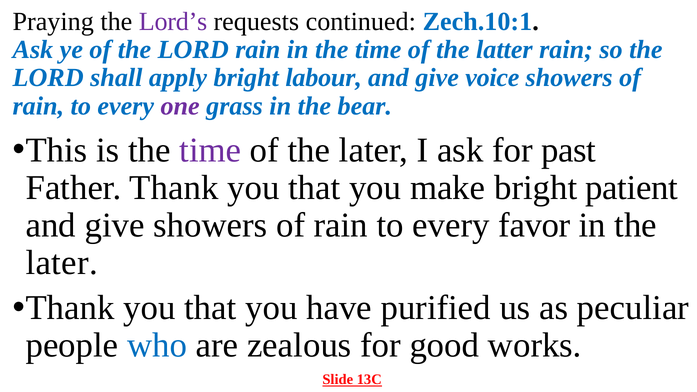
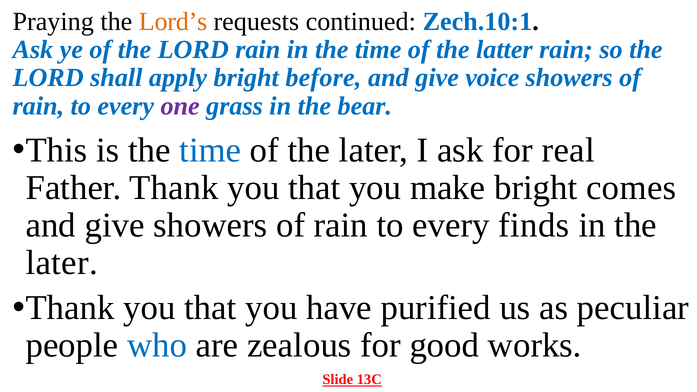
Lord’s colour: purple -> orange
labour: labour -> before
time at (210, 150) colour: purple -> blue
past: past -> real
patient: patient -> comes
favor: favor -> finds
